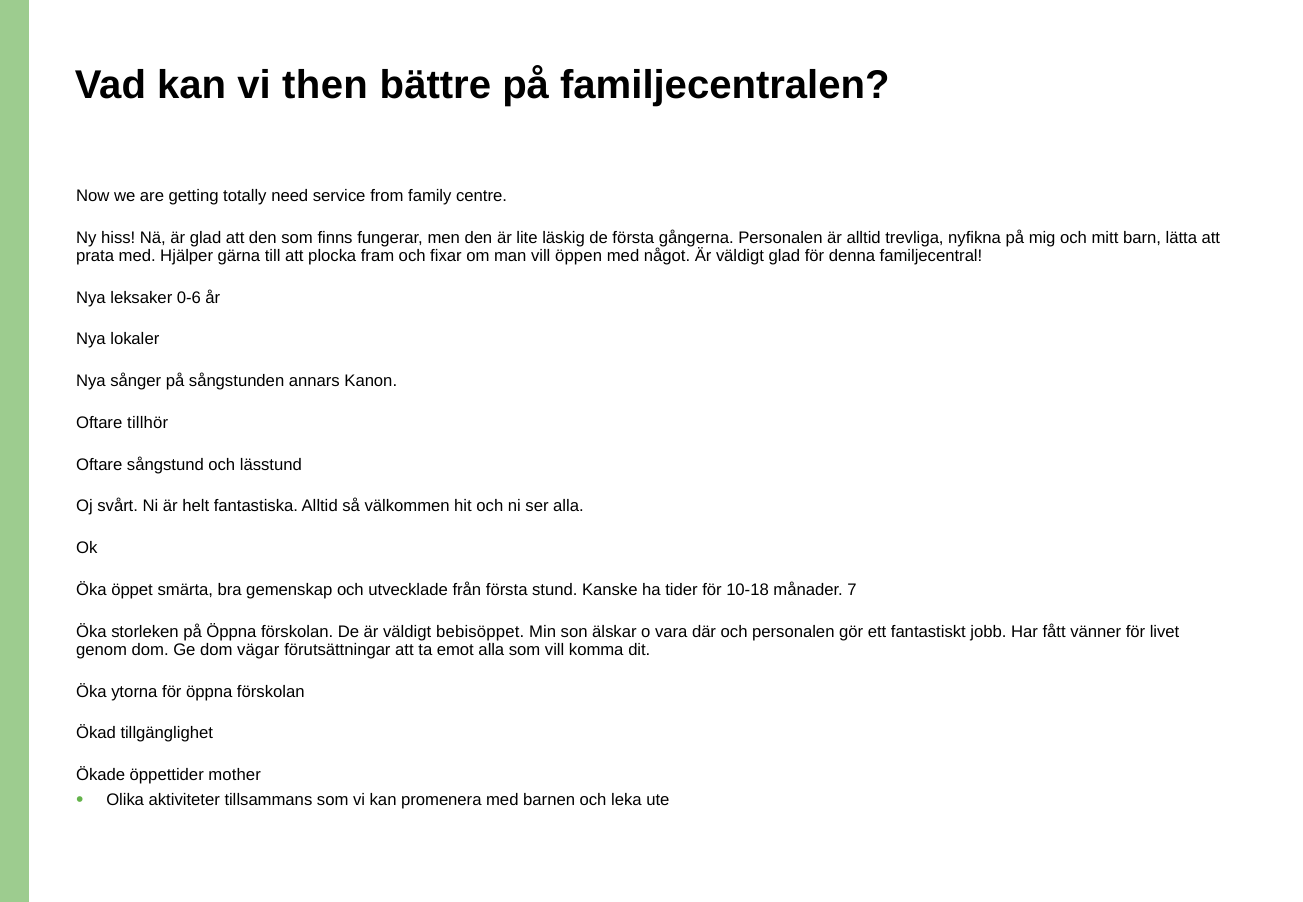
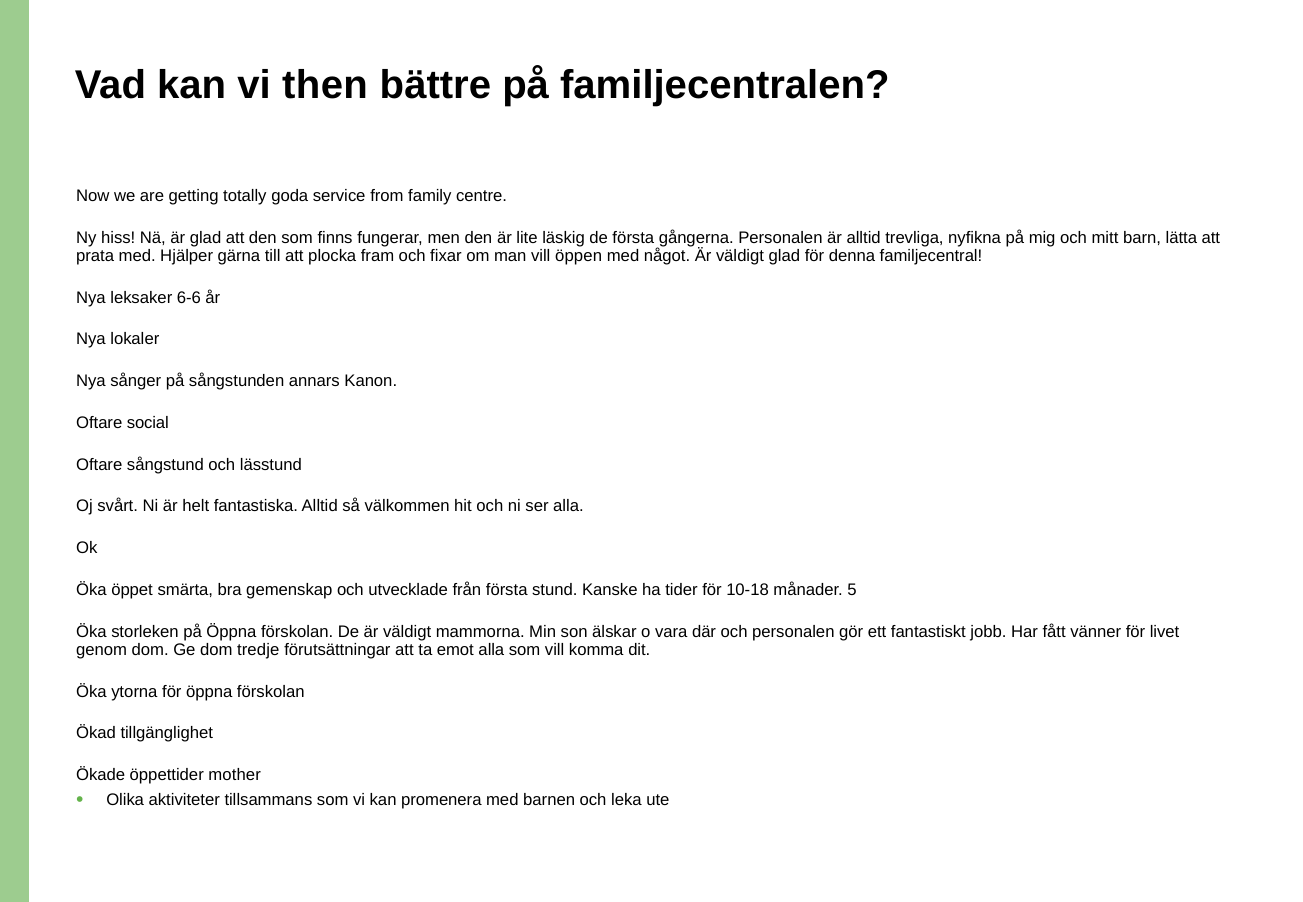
need: need -> goda
0-6: 0-6 -> 6-6
tillhör: tillhör -> social
7: 7 -> 5
bebisöppet: bebisöppet -> mammorna
vägar: vägar -> tredje
